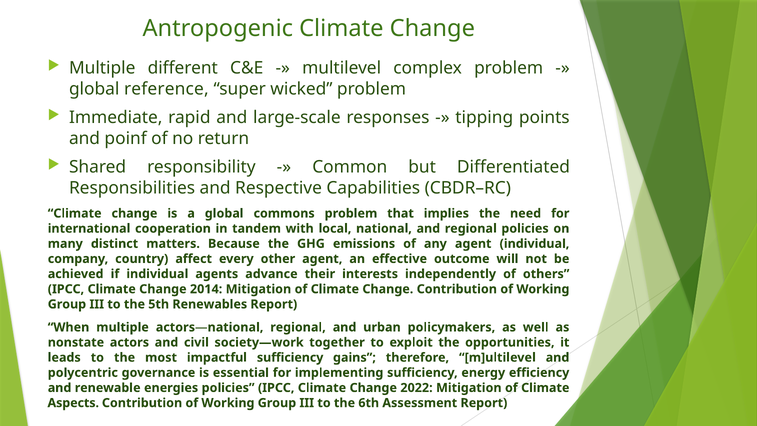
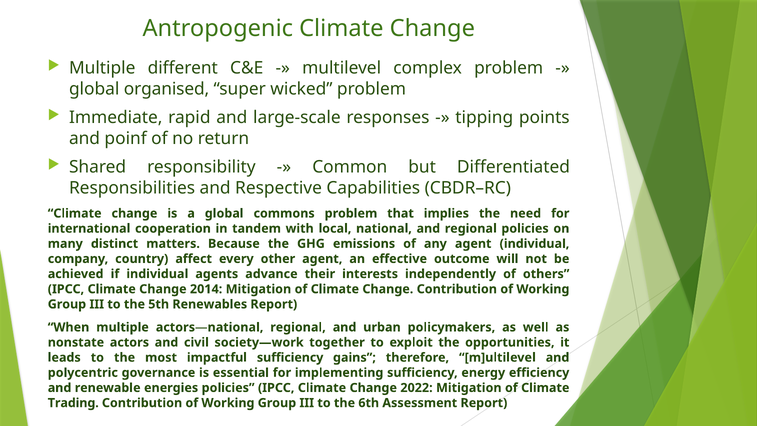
reference: reference -> organised
Aspects: Aspects -> Trading
